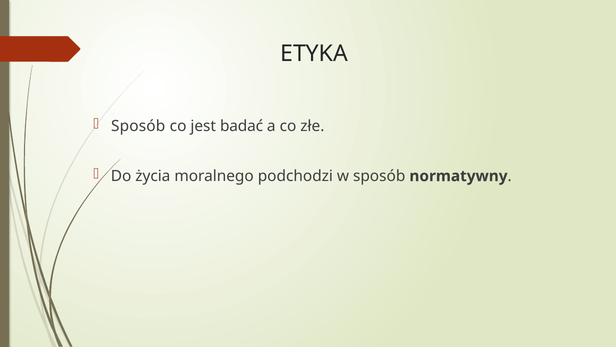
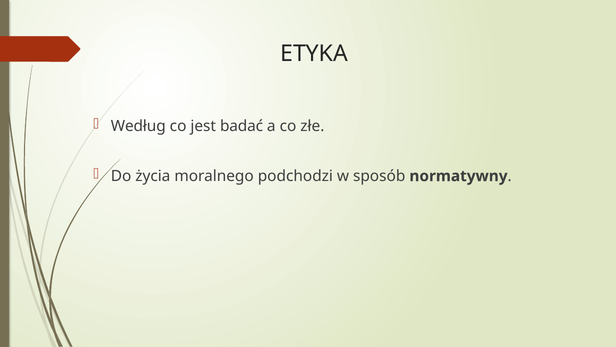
Sposób at (138, 126): Sposób -> Według
